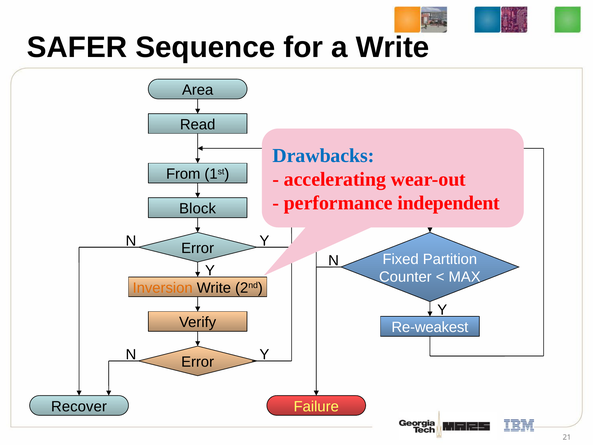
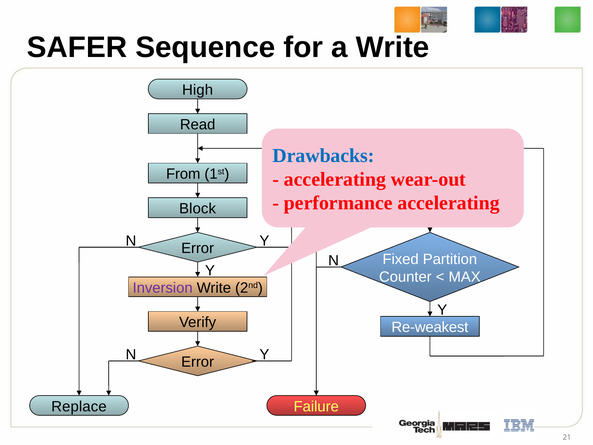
Area: Area -> High
performance independent: independent -> accelerating
Inversion colour: orange -> purple
Recover: Recover -> Replace
